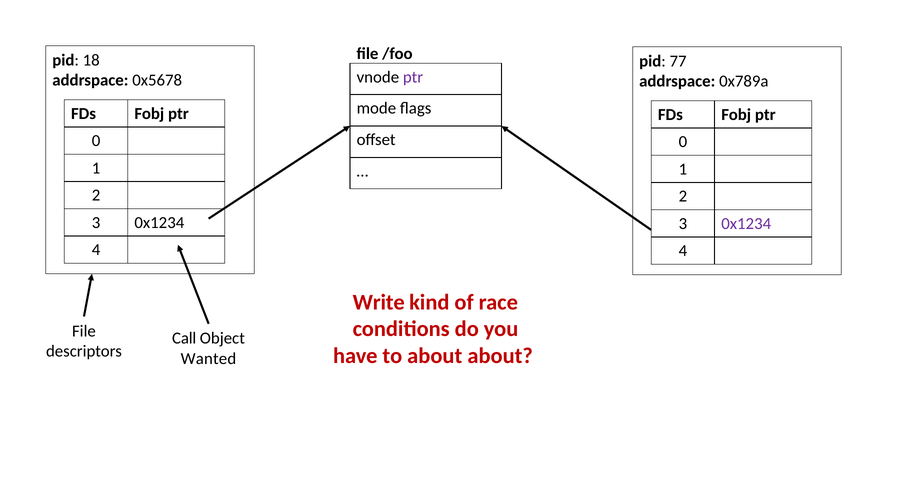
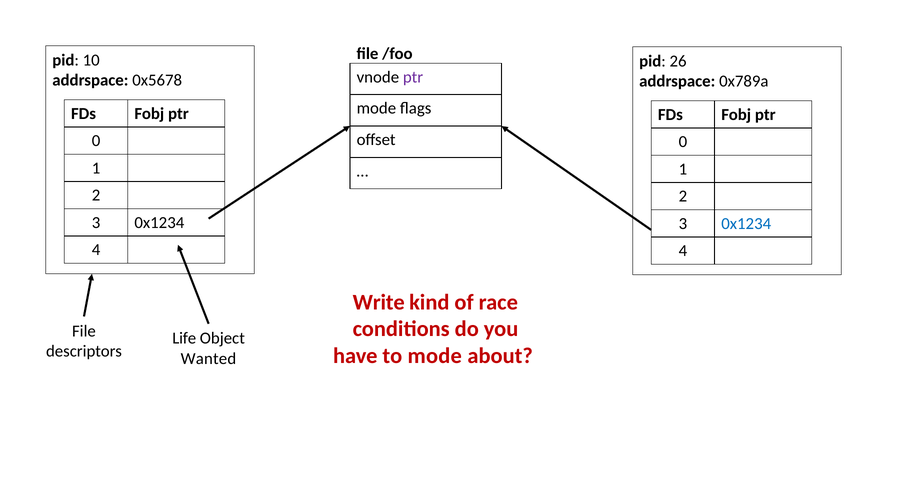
18: 18 -> 10
77: 77 -> 26
0x1234 at (746, 224) colour: purple -> blue
Call: Call -> Life
to about: about -> mode
